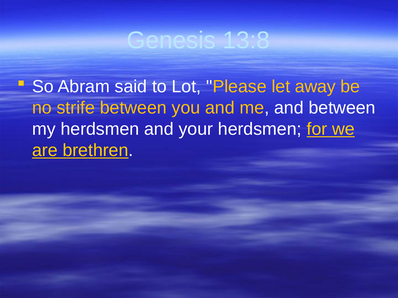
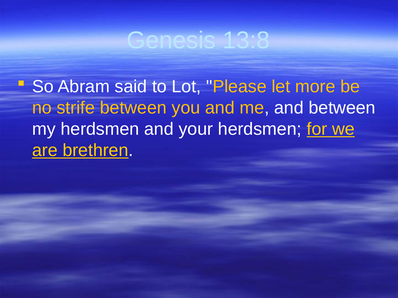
away: away -> more
